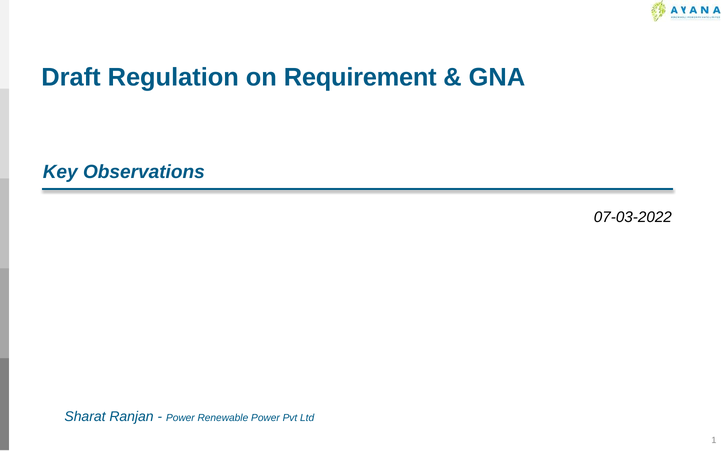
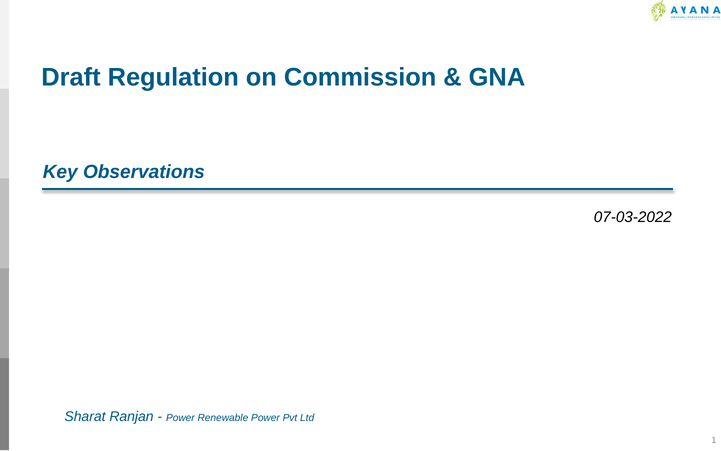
Requirement: Requirement -> Commission
